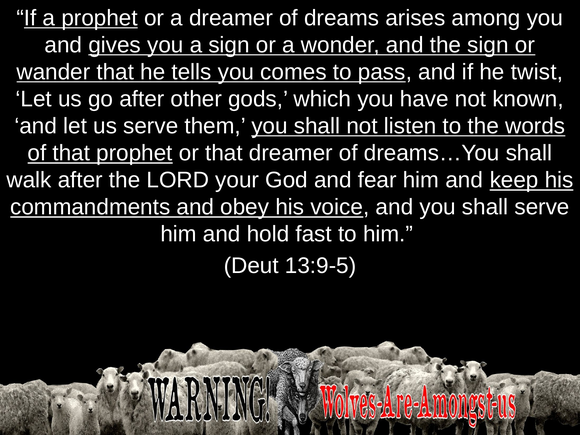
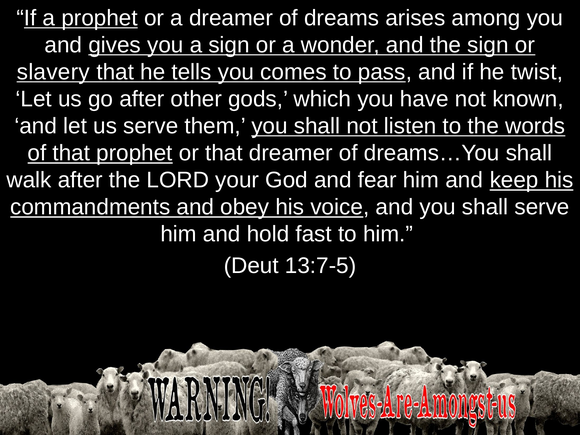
wander: wander -> slavery
13:9-5: 13:9-5 -> 13:7-5
